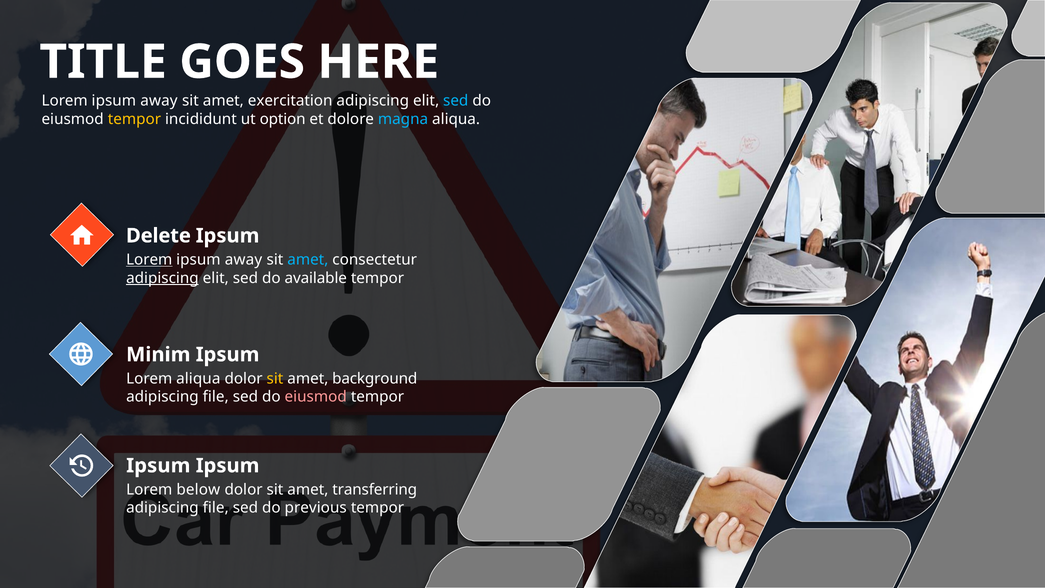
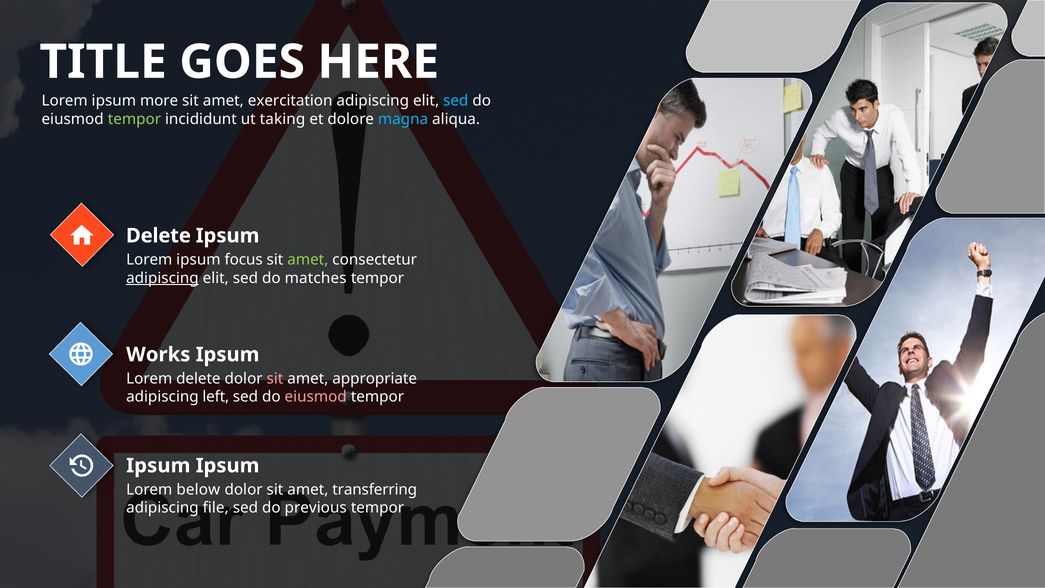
away at (159, 101): away -> more
tempor at (134, 119) colour: yellow -> light green
option: option -> taking
Lorem at (149, 260) underline: present -> none
away at (244, 260): away -> focus
amet at (308, 260) colour: light blue -> light green
available: available -> matches
Minim: Minim -> Works
Lorem aliqua: aliqua -> delete
sit at (275, 378) colour: yellow -> pink
background: background -> appropriate
file at (216, 397): file -> left
